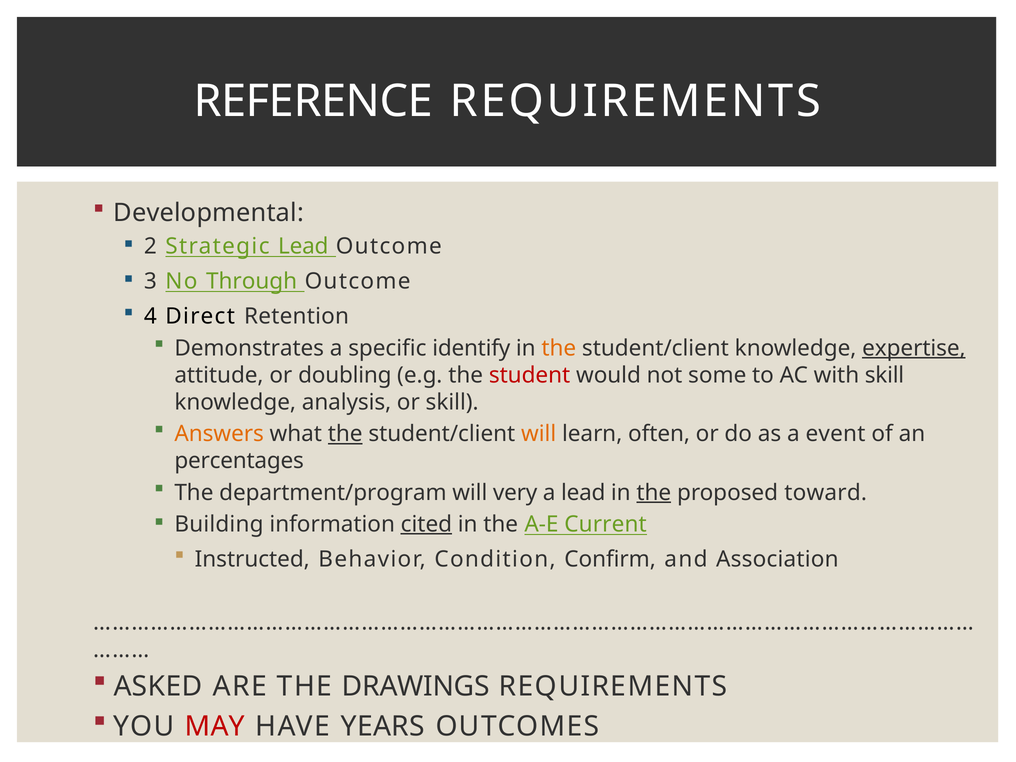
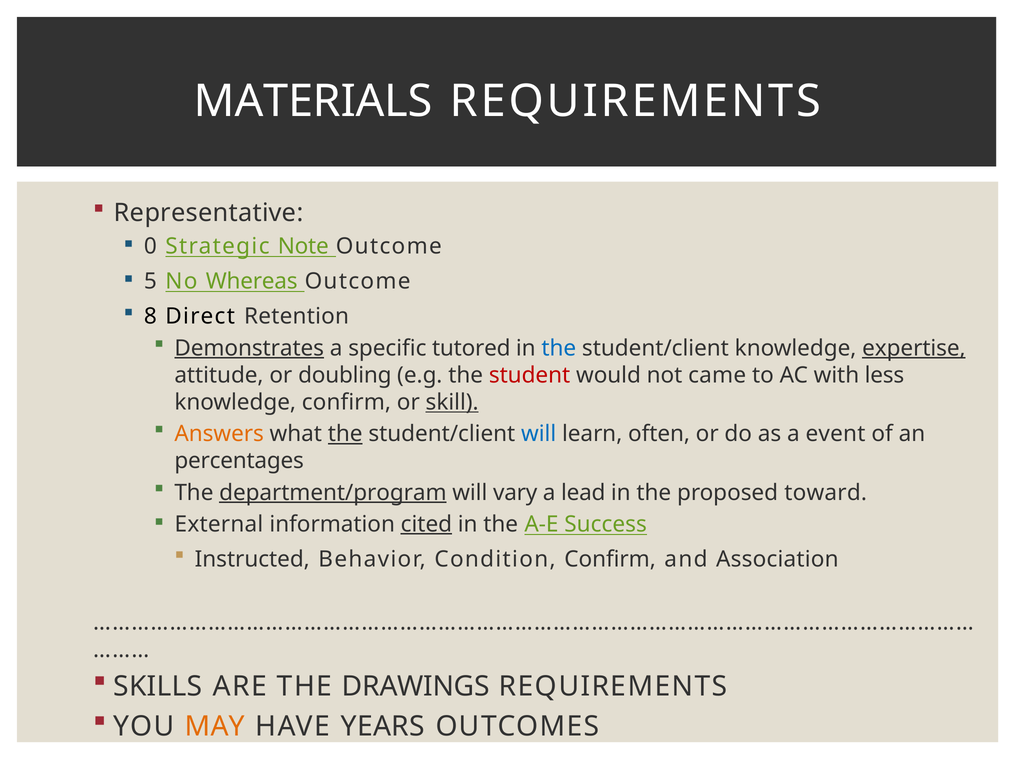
REFERENCE: REFERENCE -> MATERIALS
Developmental: Developmental -> Representative
2: 2 -> 0
Strategic Lead: Lead -> Note
3: 3 -> 5
Through: Through -> Whereas
4: 4 -> 8
Demonstrates underline: none -> present
identify: identify -> tutored
the at (559, 348) colour: orange -> blue
some: some -> came
with skill: skill -> less
knowledge analysis: analysis -> confirm
skill at (452, 402) underline: none -> present
will at (539, 434) colour: orange -> blue
department/program underline: none -> present
very: very -> vary
the at (654, 493) underline: present -> none
Building: Building -> External
Current: Current -> Success
ASKED: ASKED -> SKILLS
MAY colour: red -> orange
